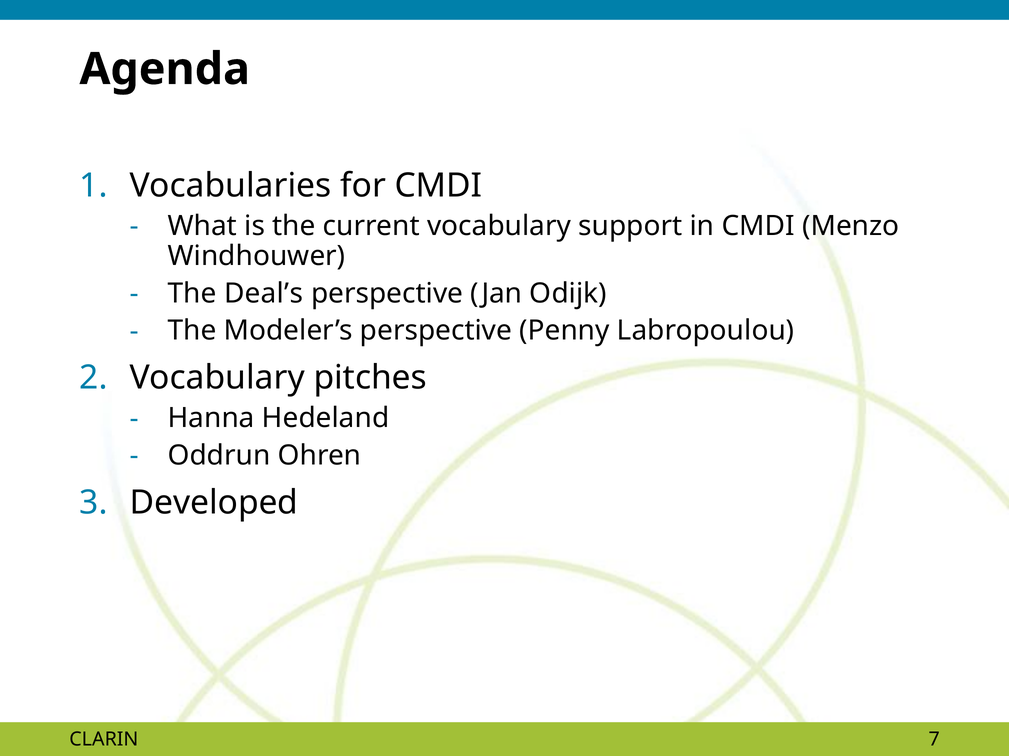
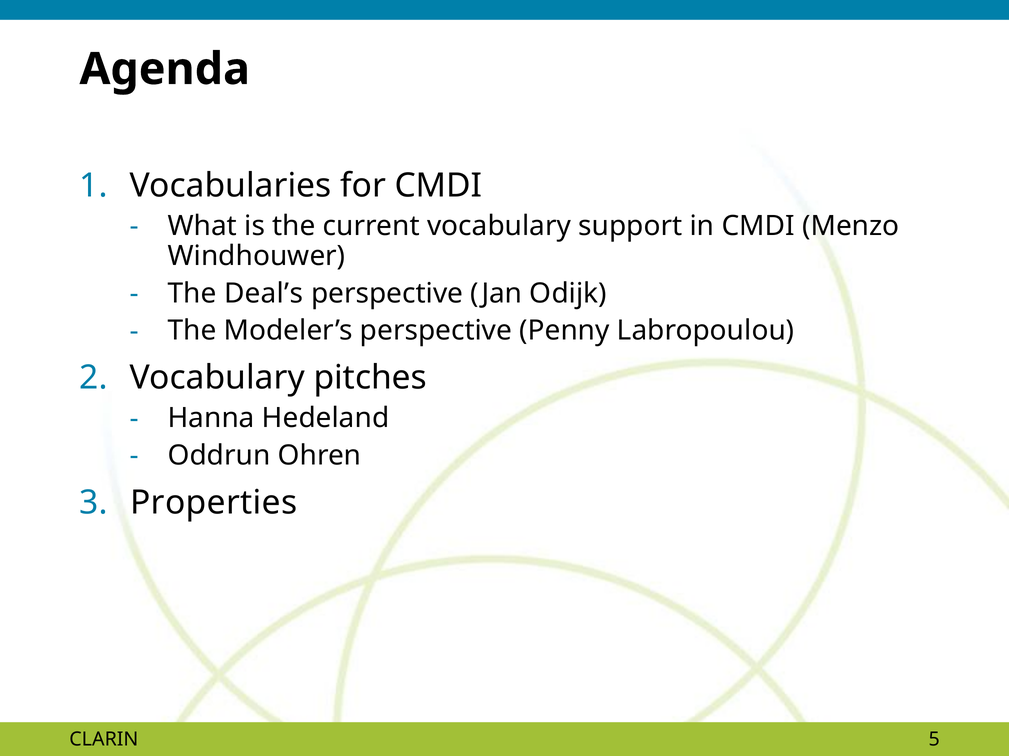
Developed: Developed -> Properties
7: 7 -> 5
